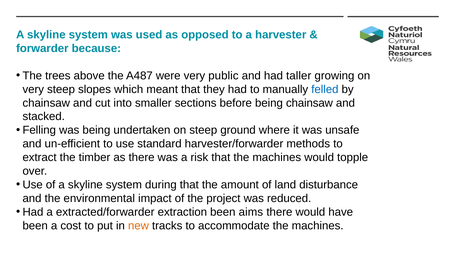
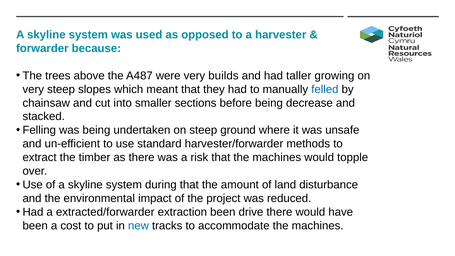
public: public -> builds
being chainsaw: chainsaw -> decrease
aims: aims -> drive
new colour: orange -> blue
